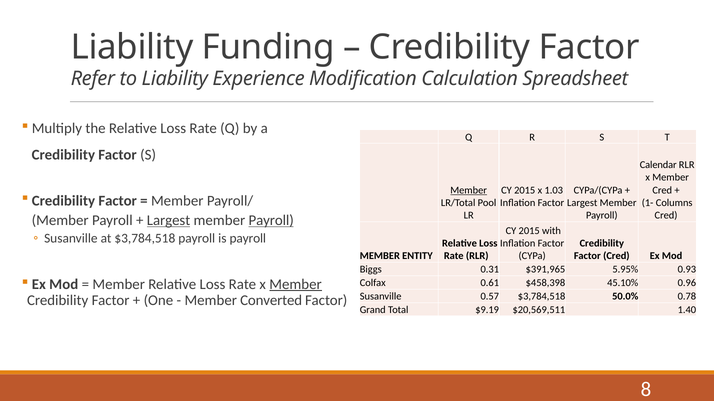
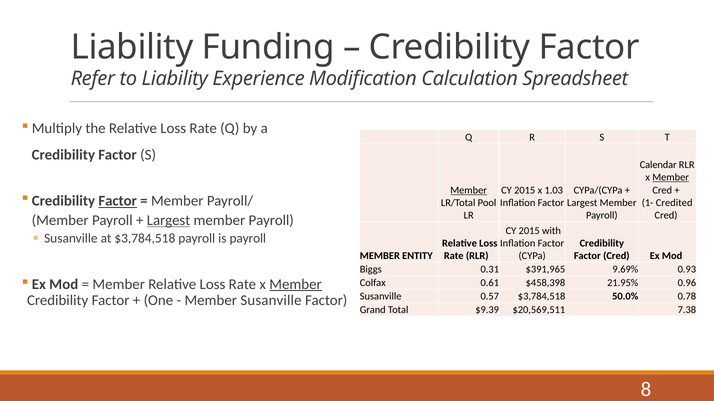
Member at (671, 178) underline: none -> present
Factor at (118, 201) underline: none -> present
Columns: Columns -> Credited
Payroll at (271, 221) underline: present -> none
5.95%: 5.95% -> 9.69%
45.10%: 45.10% -> 21.95%
Member Converted: Converted -> Susanville
$9.19: $9.19 -> $9.39
1.40: 1.40 -> 7.38
